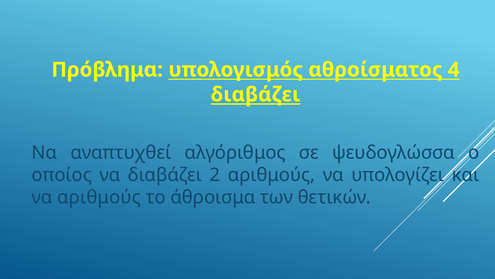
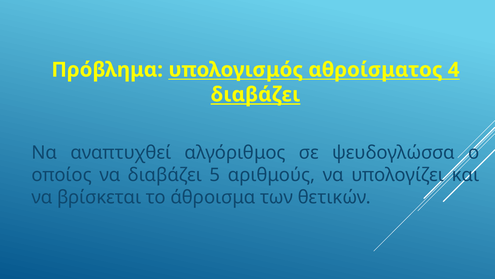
2: 2 -> 5
να αριθμούς: αριθμούς -> βρίσκεται
